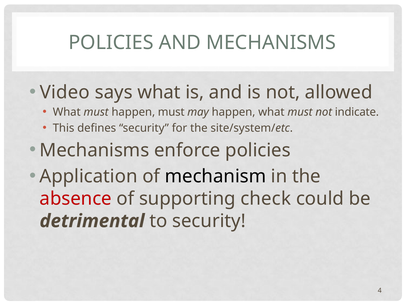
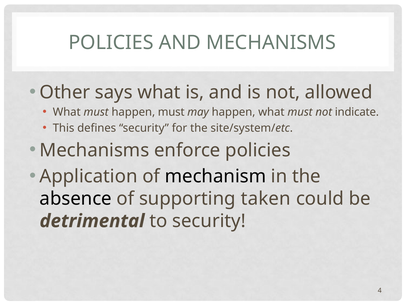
Video: Video -> Other
absence colour: red -> black
check: check -> taken
